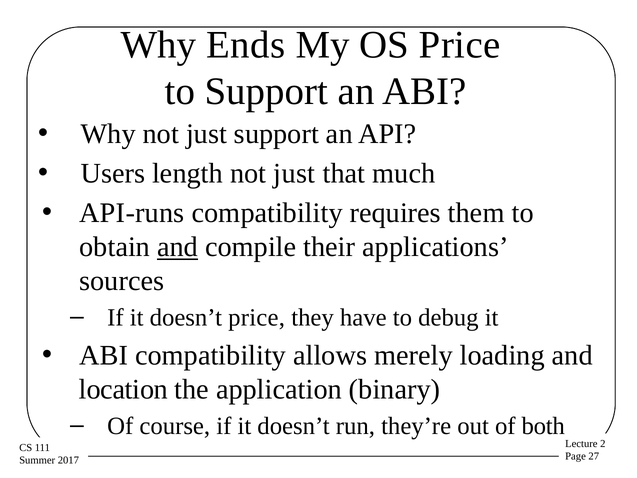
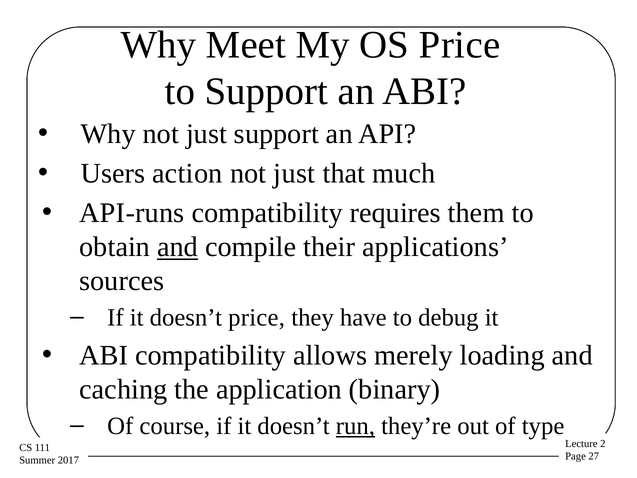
Ends: Ends -> Meet
length: length -> action
location: location -> caching
run underline: none -> present
both: both -> type
